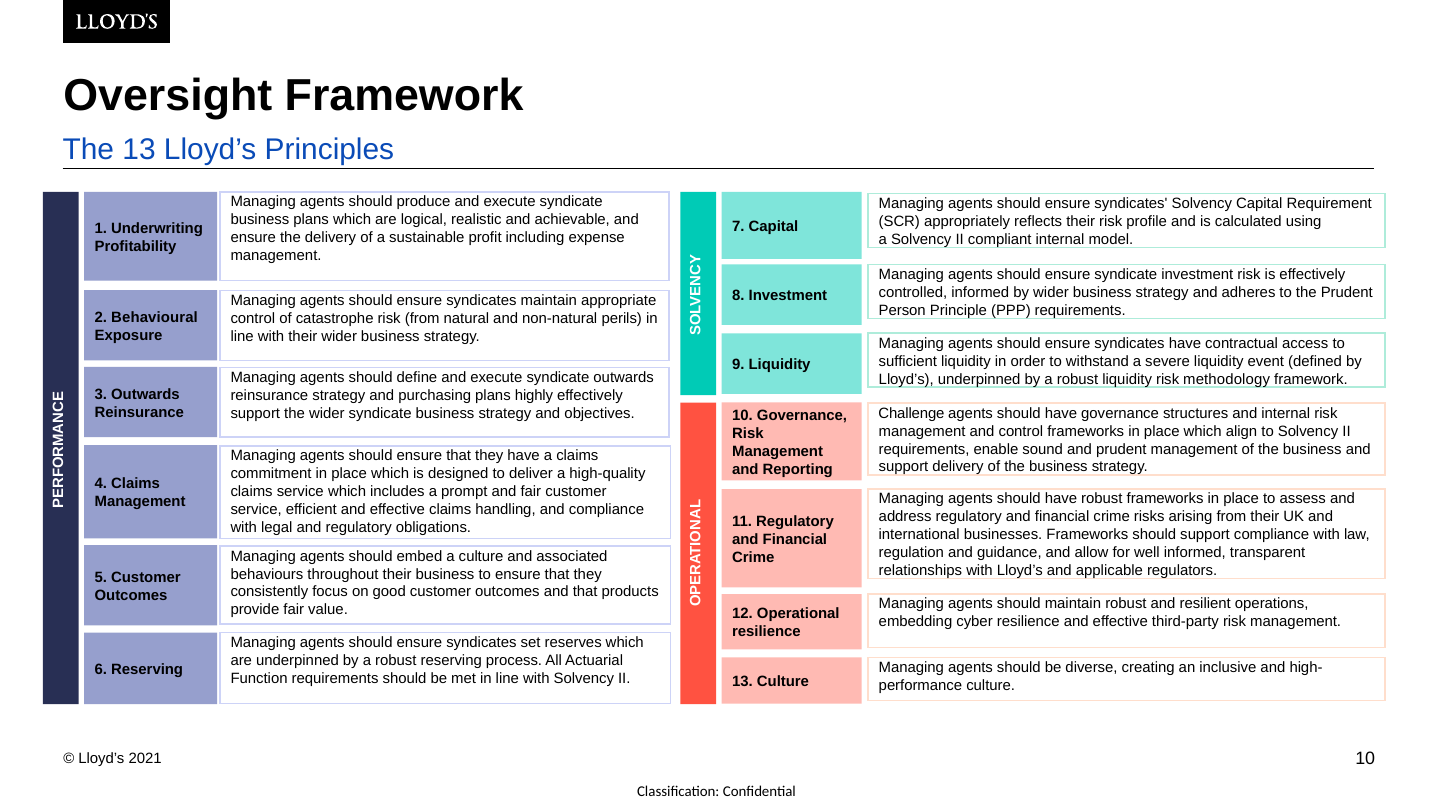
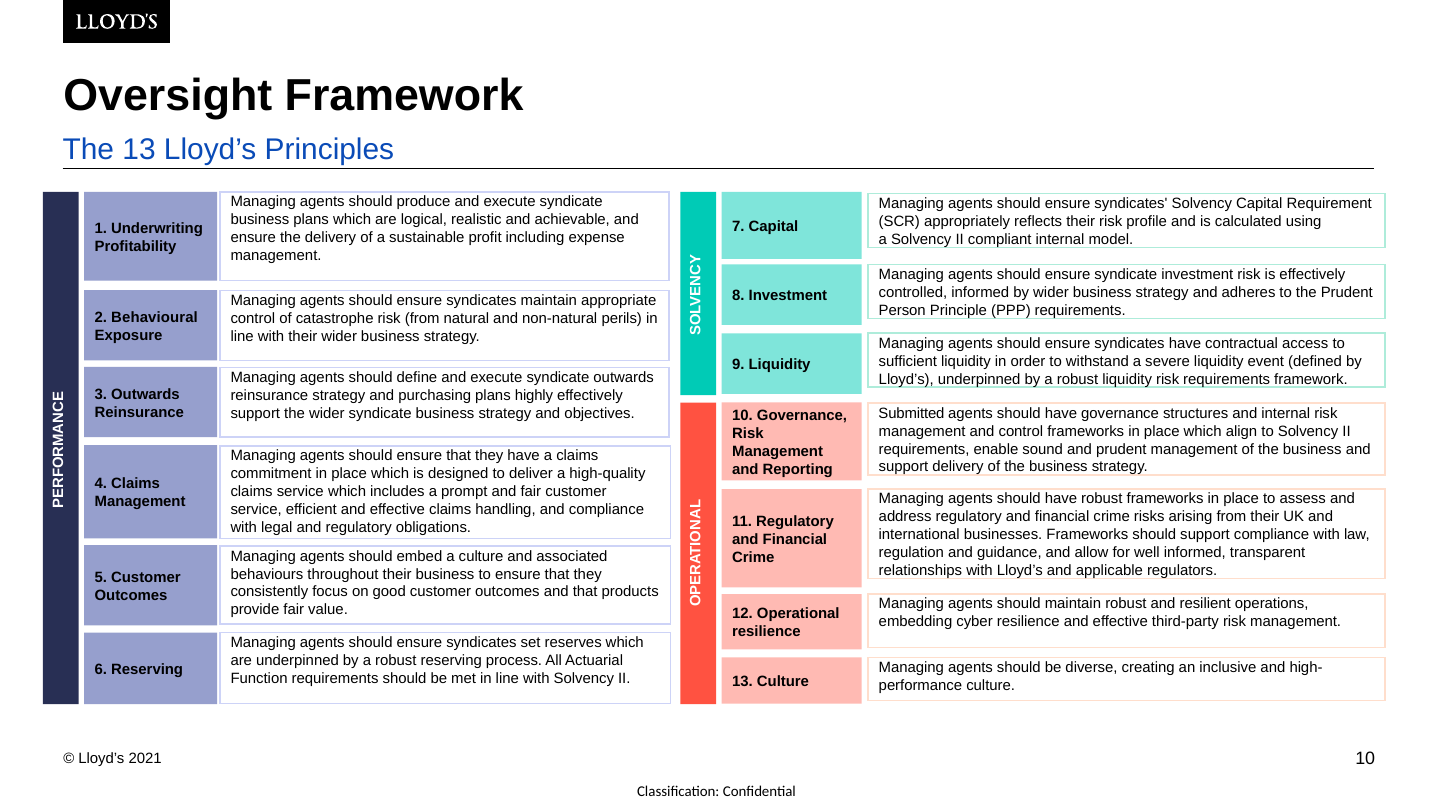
risk methodology: methodology -> requirements
Challenge: Challenge -> Submitted
